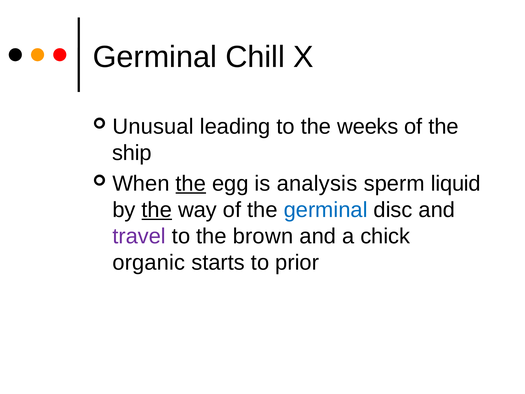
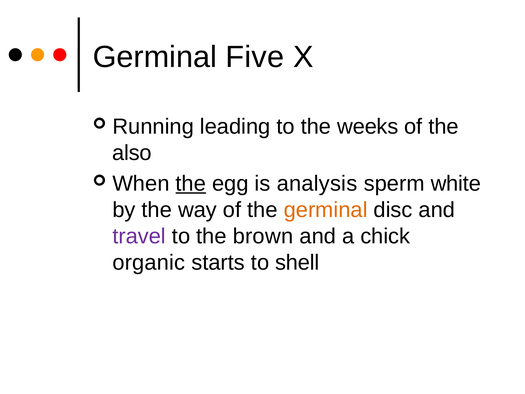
Chill: Chill -> Five
Unusual: Unusual -> Running
ship: ship -> also
liquid: liquid -> white
the at (157, 210) underline: present -> none
germinal at (326, 210) colour: blue -> orange
prior: prior -> shell
